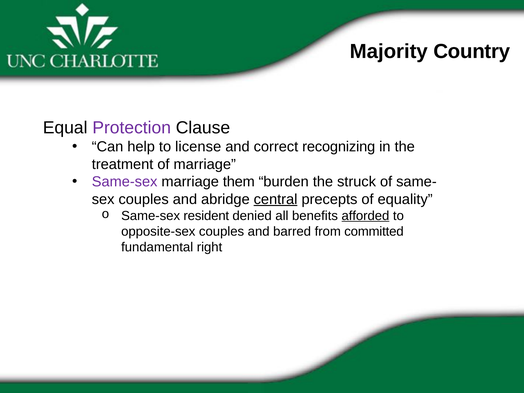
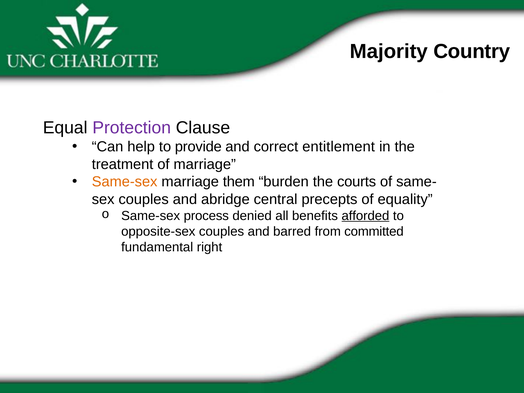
license: license -> provide
recognizing: recognizing -> entitlement
Same-sex at (125, 182) colour: purple -> orange
struck: struck -> courts
central underline: present -> none
resident: resident -> process
